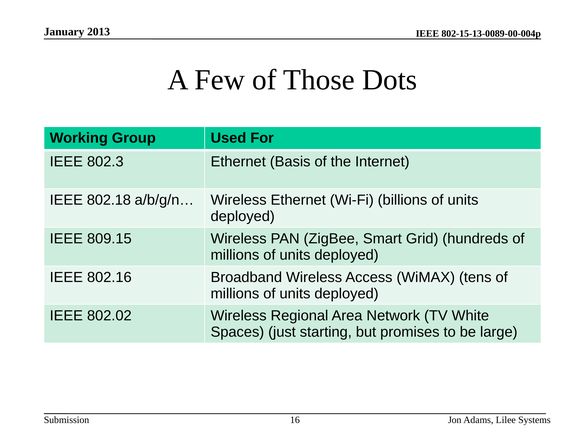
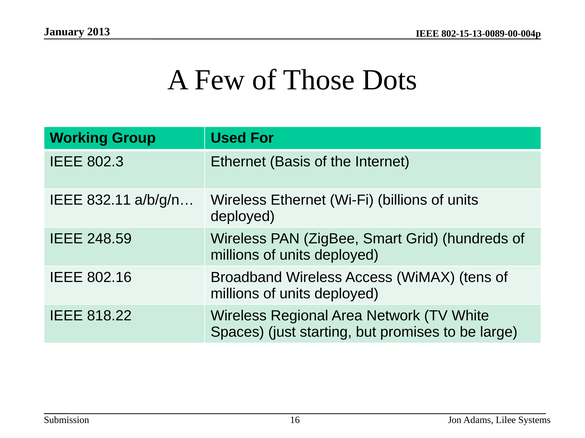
802.18: 802.18 -> 832.11
809.15: 809.15 -> 248.59
802.02: 802.02 -> 818.22
